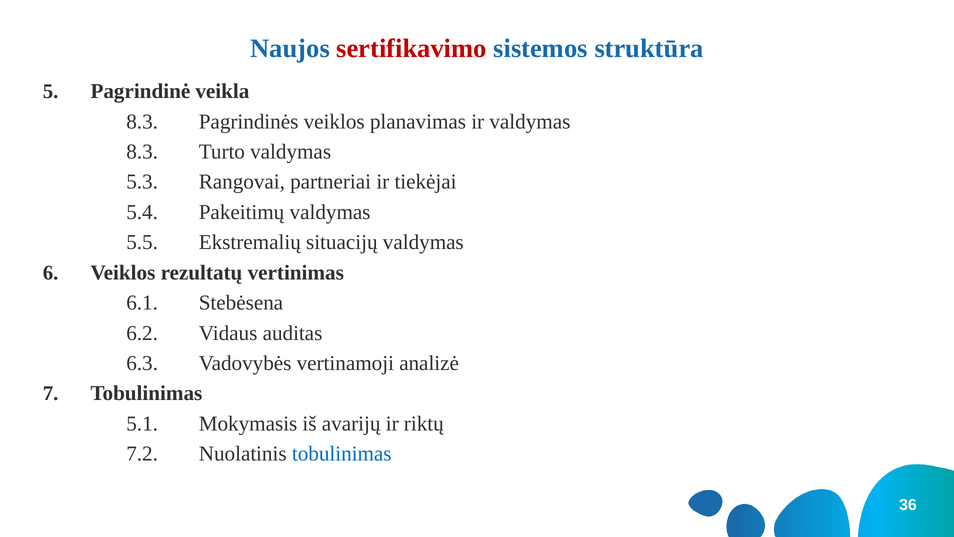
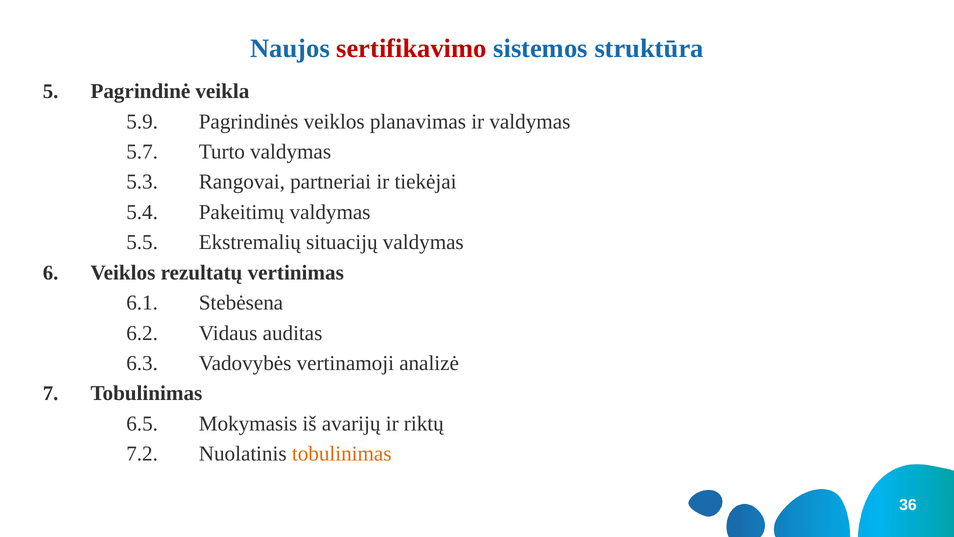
8.3 at (142, 121): 8.3 -> 5.9
8.3 at (142, 152): 8.3 -> 5.7
5.1: 5.1 -> 6.5
tobulinimas at (342, 454) colour: blue -> orange
